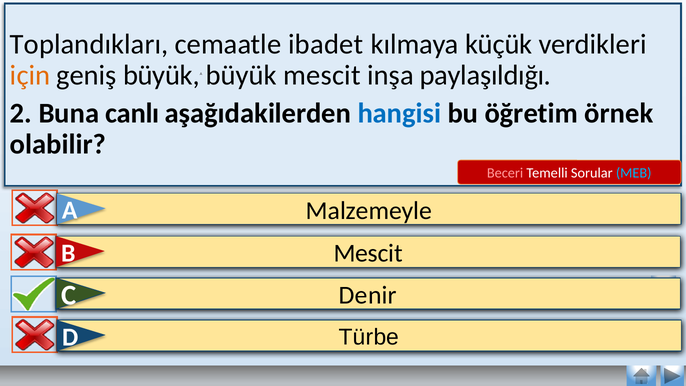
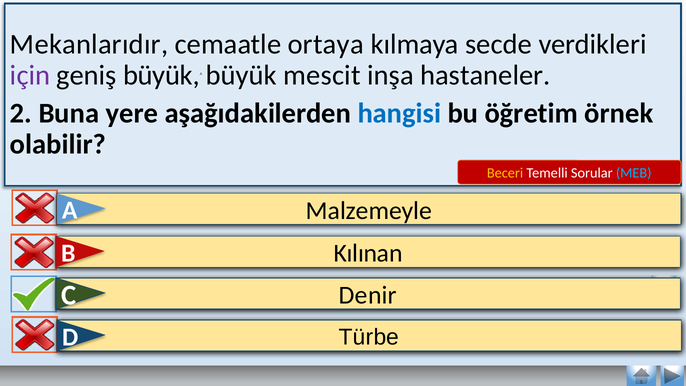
Toplandıkları: Toplandıkları -> Mekanlarıdır
ibadet: ibadet -> ortaya
küçük: küçük -> secde
için colour: orange -> purple
paylaşıldığı: paylaşıldığı -> hastaneler
canlı: canlı -> yere
Beceri colour: pink -> yellow
Mescit at (368, 253): Mescit -> Kılınan
